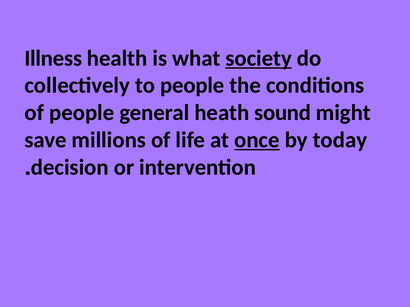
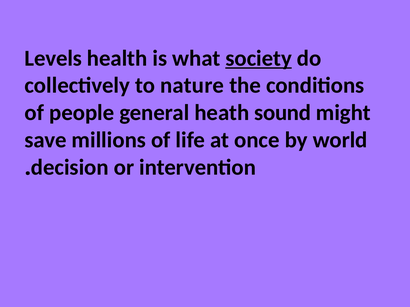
Illness: Illness -> Levels
to people: people -> nature
once underline: present -> none
today: today -> world
